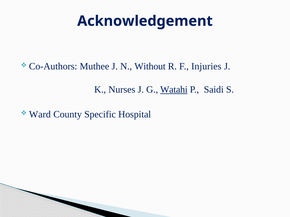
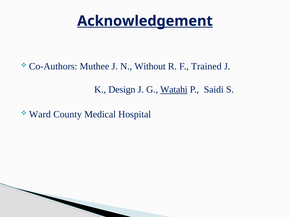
Acknowledgement underline: none -> present
Injuries: Injuries -> Trained
Nurses: Nurses -> Design
Specific: Specific -> Medical
